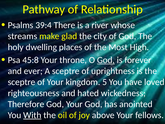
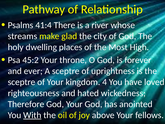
39:4: 39:4 -> 41:4
45:8: 45:8 -> 45:2
God at (106, 60) underline: present -> none
5: 5 -> 4
